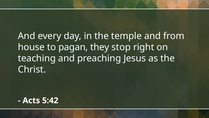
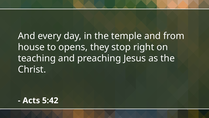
pagan: pagan -> opens
